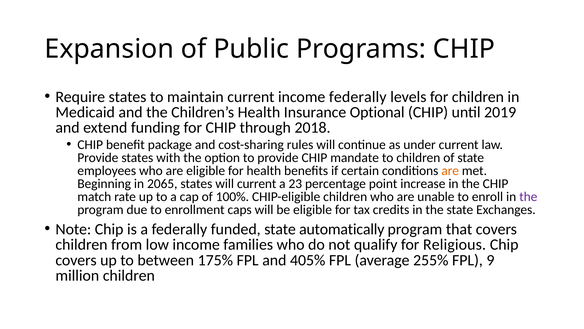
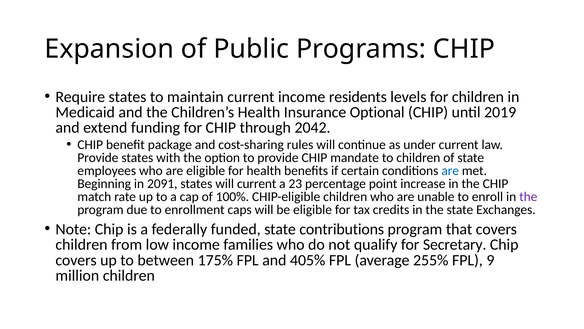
income federally: federally -> residents
2018: 2018 -> 2042
are at (450, 170) colour: orange -> blue
2065: 2065 -> 2091
automatically: automatically -> contributions
Religious: Religious -> Secretary
